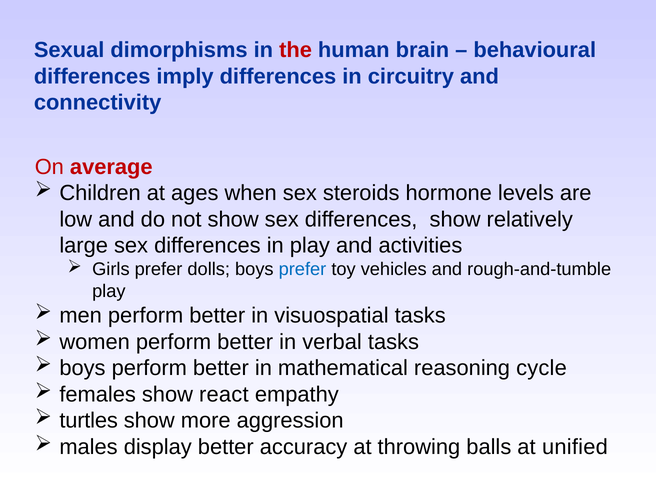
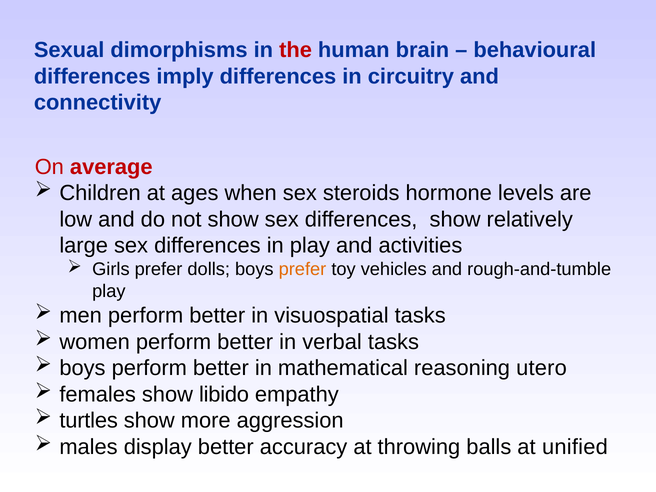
prefer at (302, 269) colour: blue -> orange
cycle: cycle -> utero
react: react -> libido
